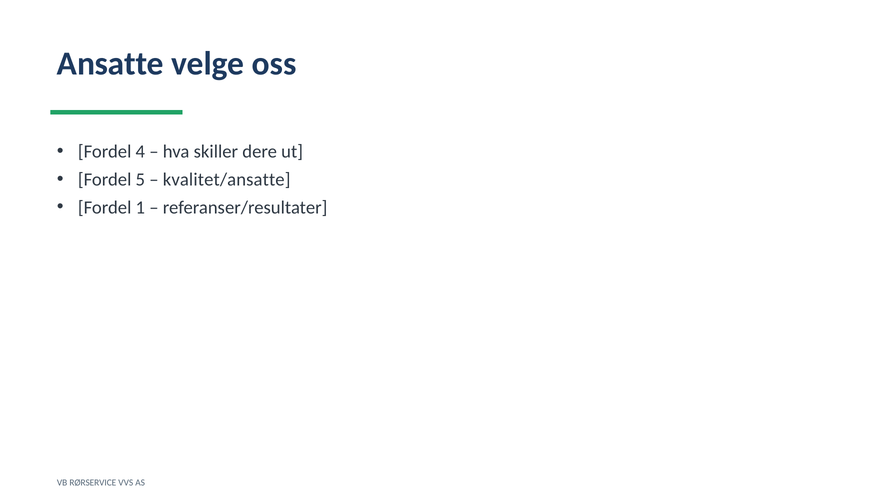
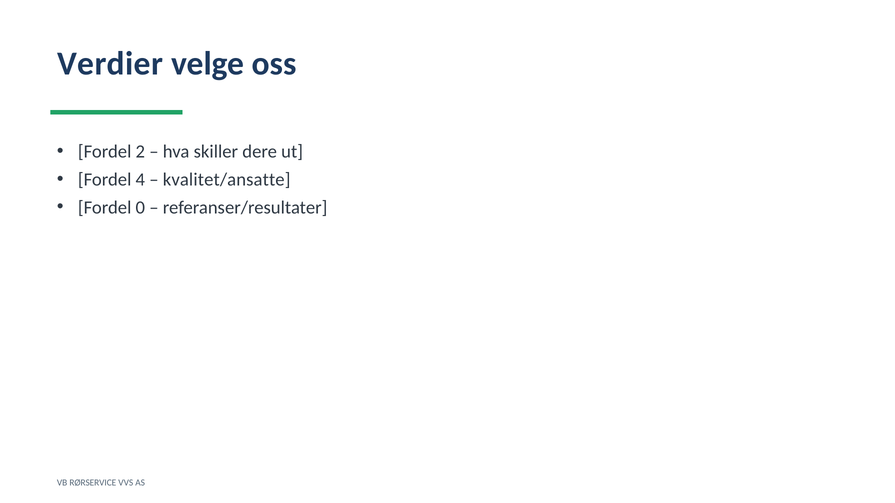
Ansatte: Ansatte -> Verdier
4: 4 -> 2
5: 5 -> 4
1: 1 -> 0
